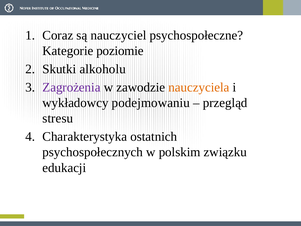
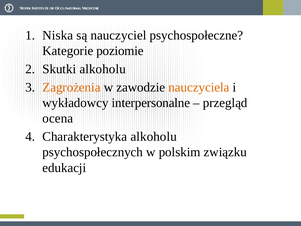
Coraz: Coraz -> Niska
Zagrożenia colour: purple -> orange
podejmowaniu: podejmowaniu -> interpersonalne
stresu: stresu -> ocena
Charakterystyka ostatnich: ostatnich -> alkoholu
